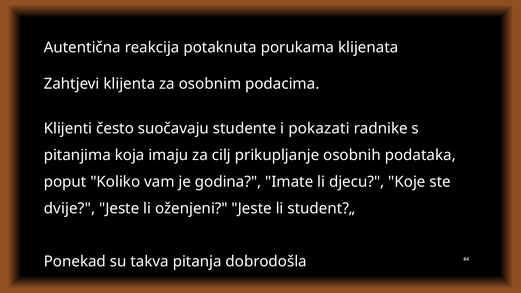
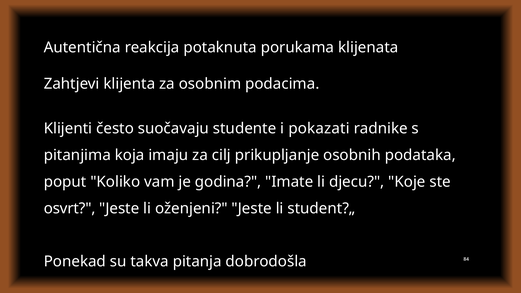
dvije: dvije -> osvrt
